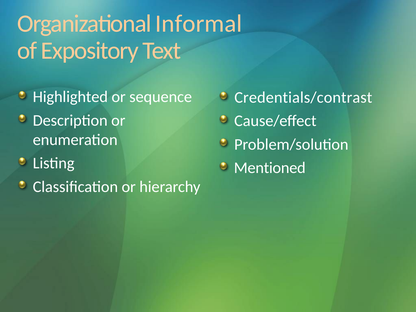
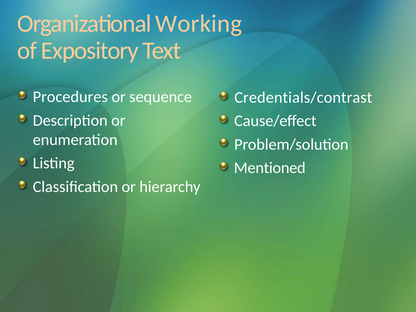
Informal: Informal -> Working
Highlighted: Highlighted -> Procedures
